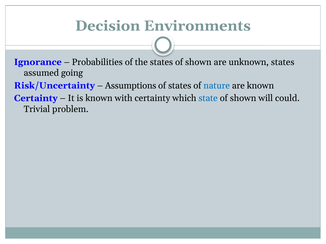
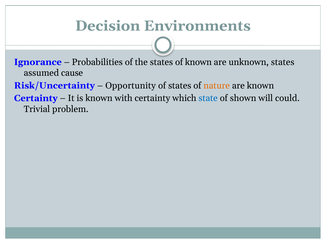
states of shown: shown -> known
going: going -> cause
Assumptions: Assumptions -> Opportunity
nature colour: blue -> orange
